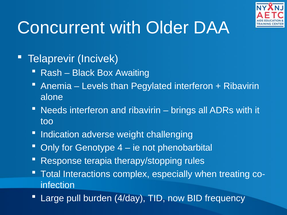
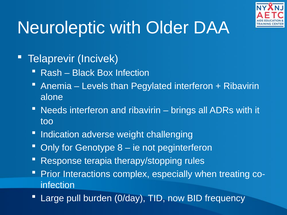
Concurrent: Concurrent -> Neuroleptic
Box Awaiting: Awaiting -> Infection
4: 4 -> 8
phenobarbital: phenobarbital -> peginterferon
Total: Total -> Prior
4/day: 4/day -> 0/day
